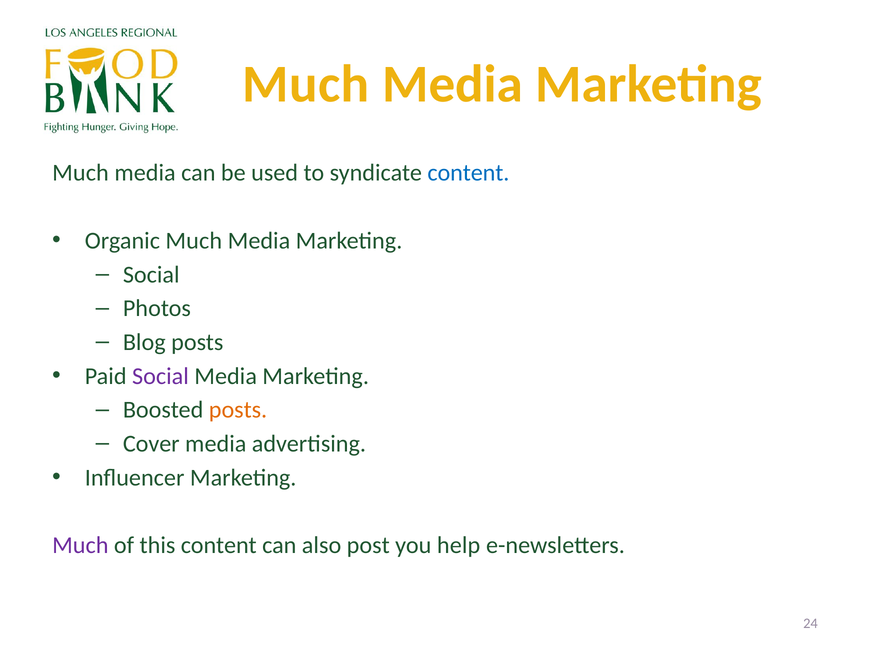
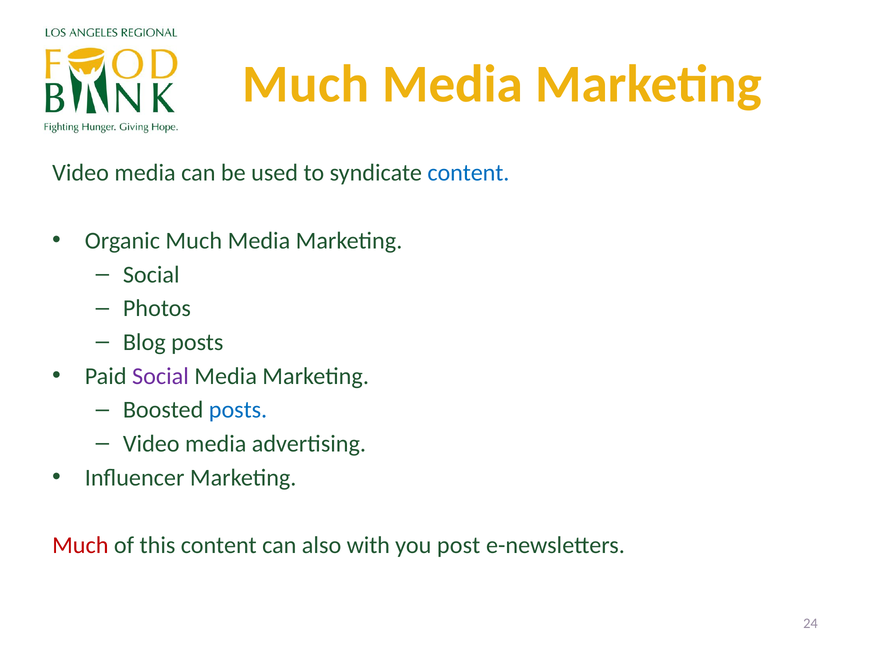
Much at (80, 173): Much -> Video
posts at (238, 410) colour: orange -> blue
Cover at (151, 444): Cover -> Video
Much at (80, 545) colour: purple -> red
post: post -> with
help: help -> post
